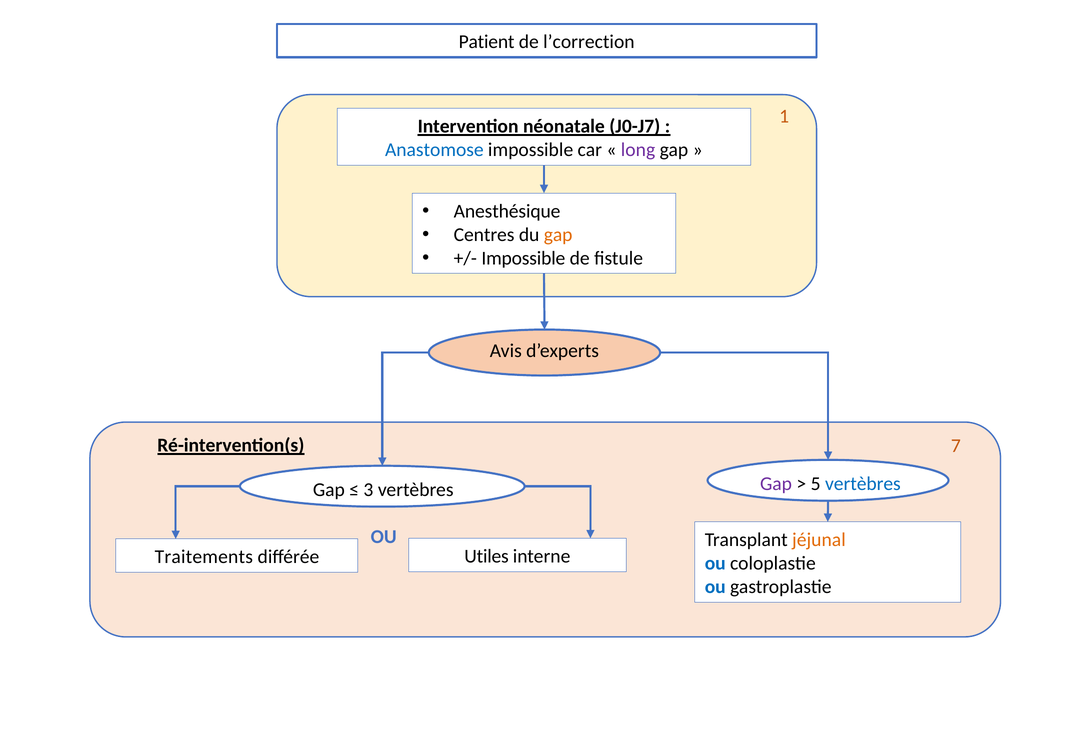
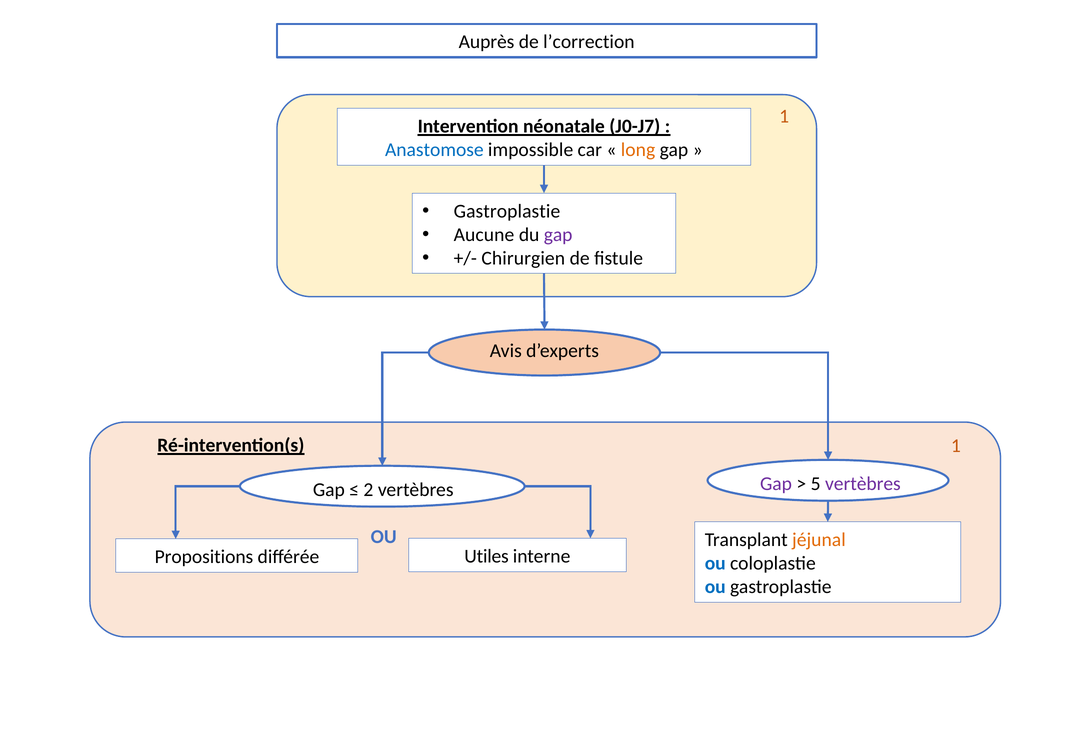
Patient: Patient -> Auprès
long colour: purple -> orange
Anesthésique at (507, 211): Anesthésique -> Gastroplastie
Centres: Centres -> Aucune
gap at (558, 235) colour: orange -> purple
Impossible at (523, 258): Impossible -> Chirurgien
Ré-intervention(s 7: 7 -> 1
vertèbres at (863, 484) colour: blue -> purple
3: 3 -> 2
Traitements: Traitements -> Propositions
